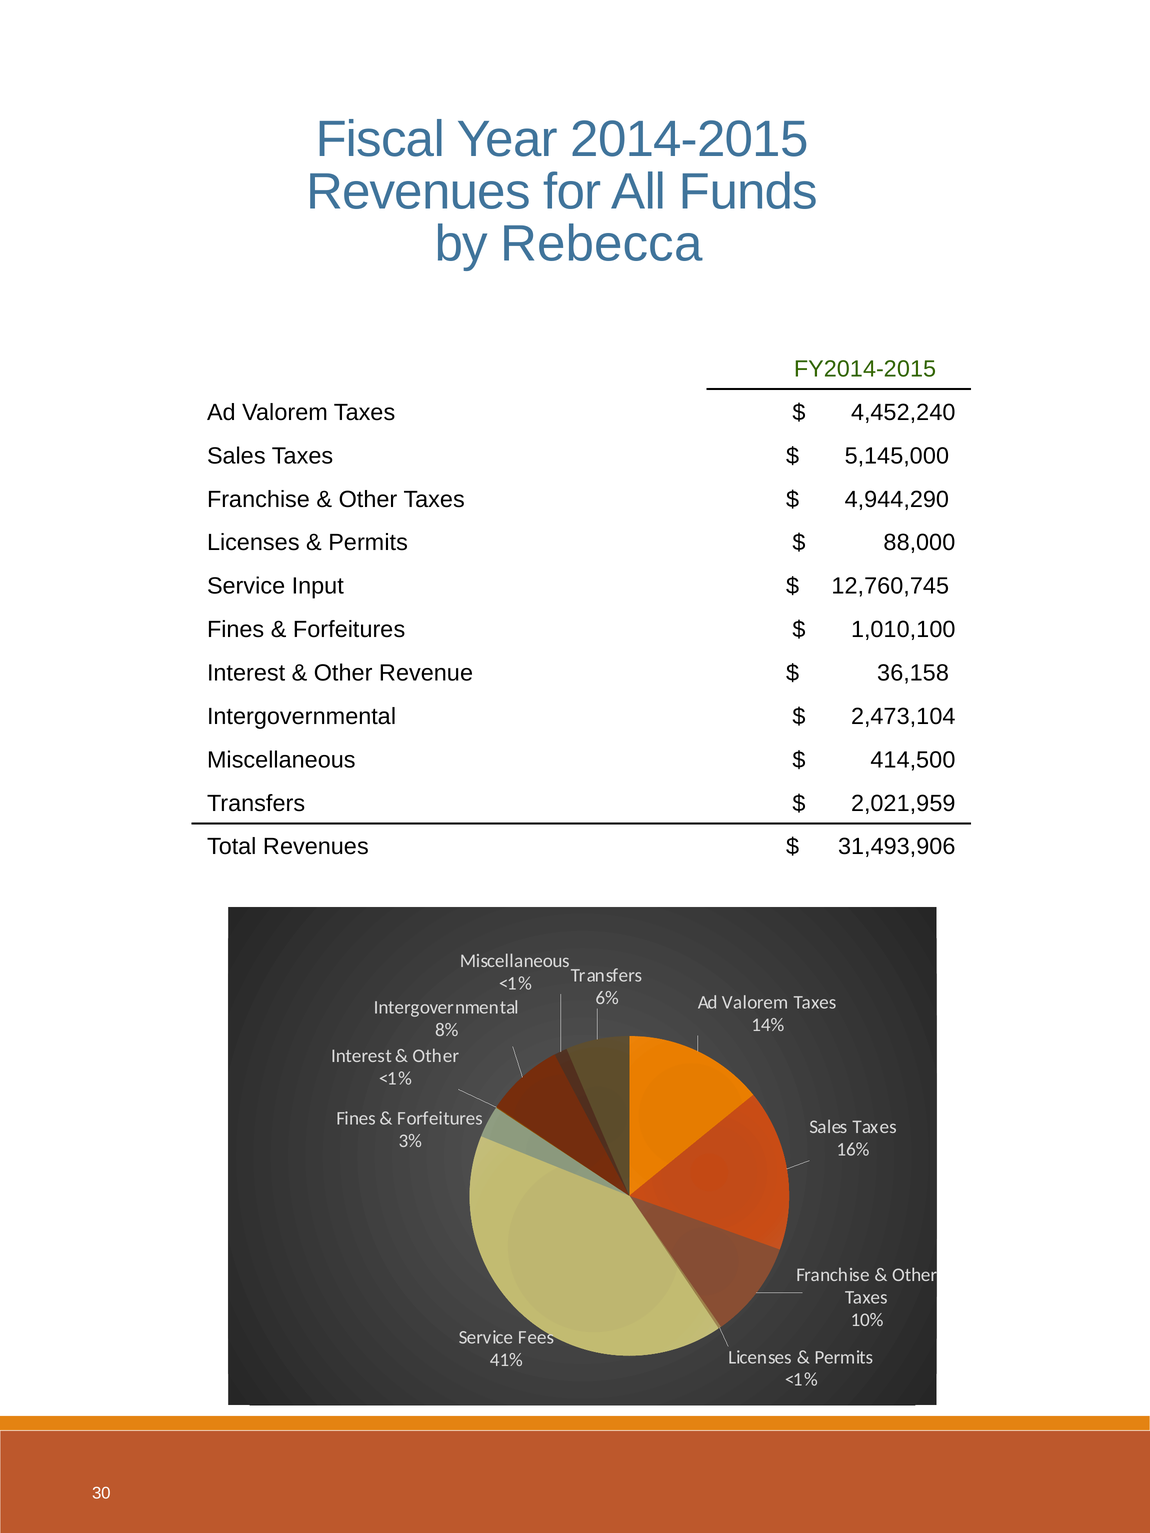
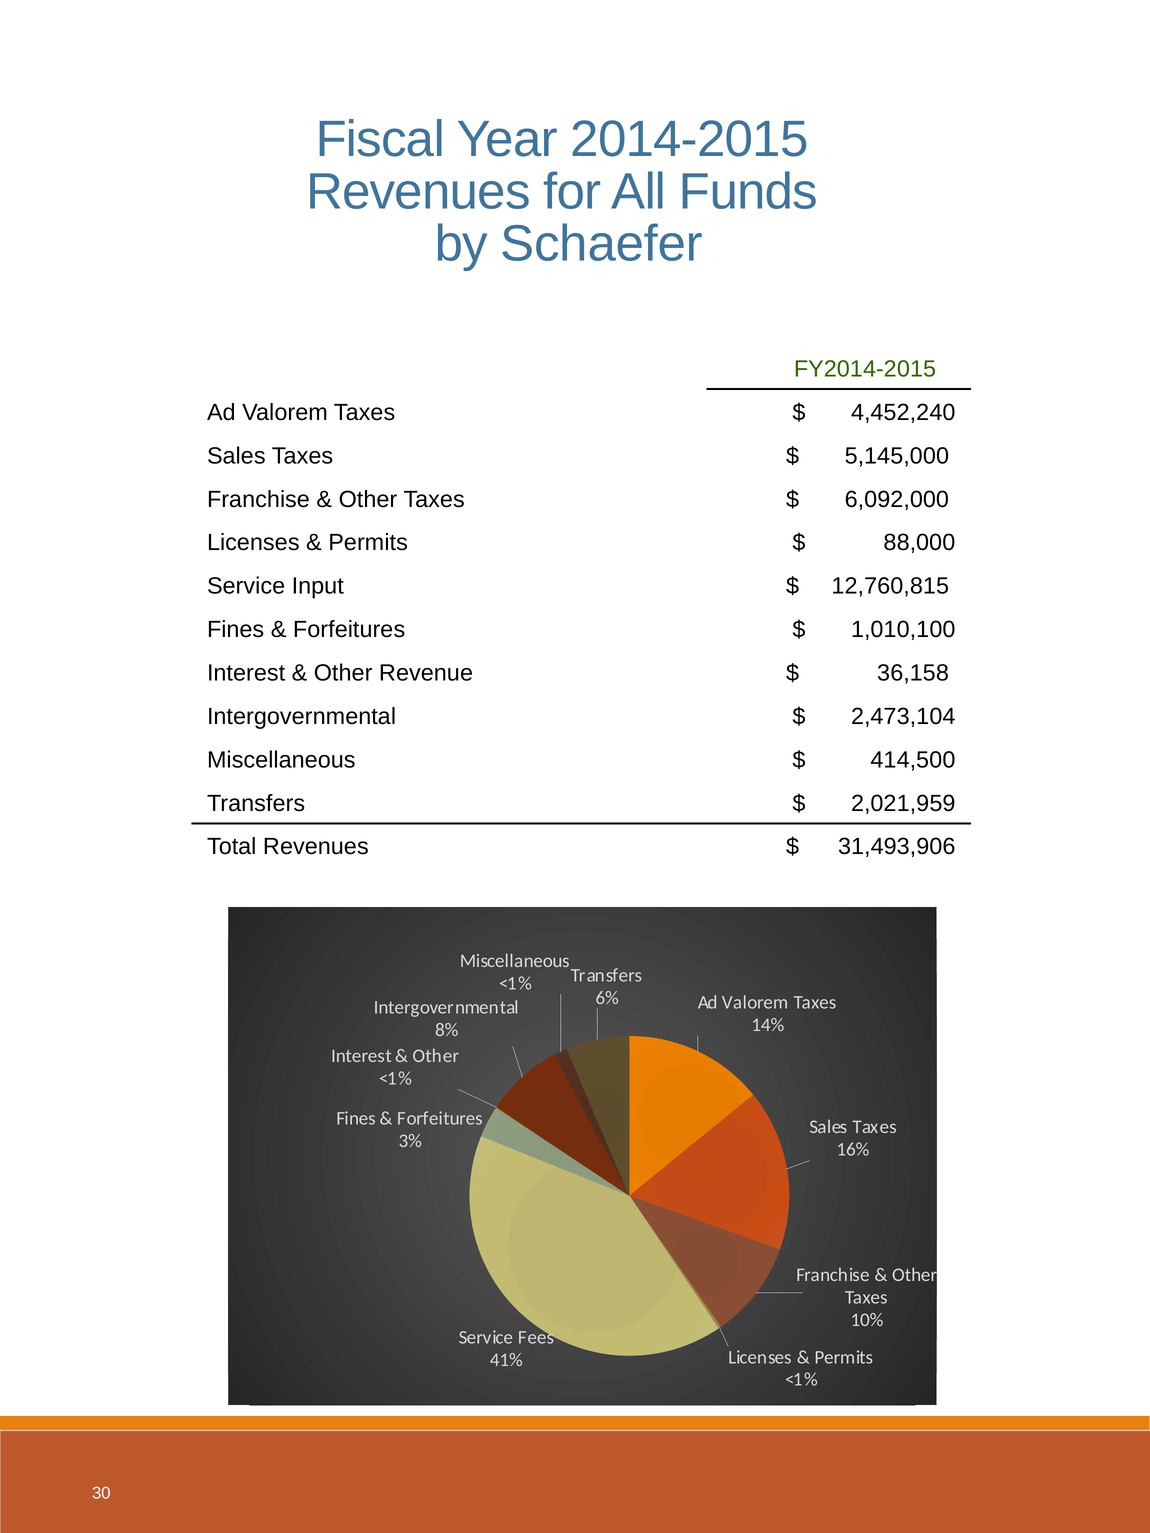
Rebecca: Rebecca -> Schaefer
4,944,290: 4,944,290 -> 6,092,000
12,760,745: 12,760,745 -> 12,760,815
